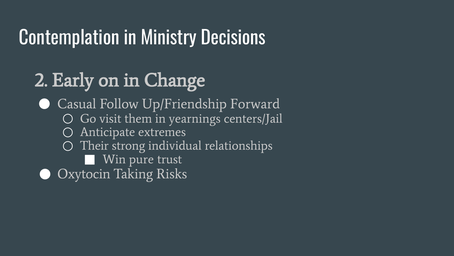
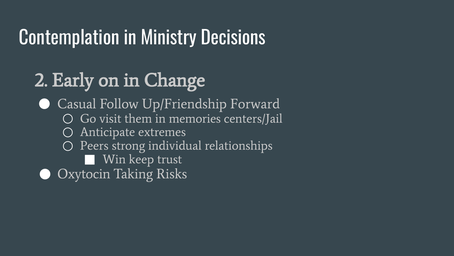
yearnings: yearnings -> memories
Their: Their -> Peers
pure: pure -> keep
